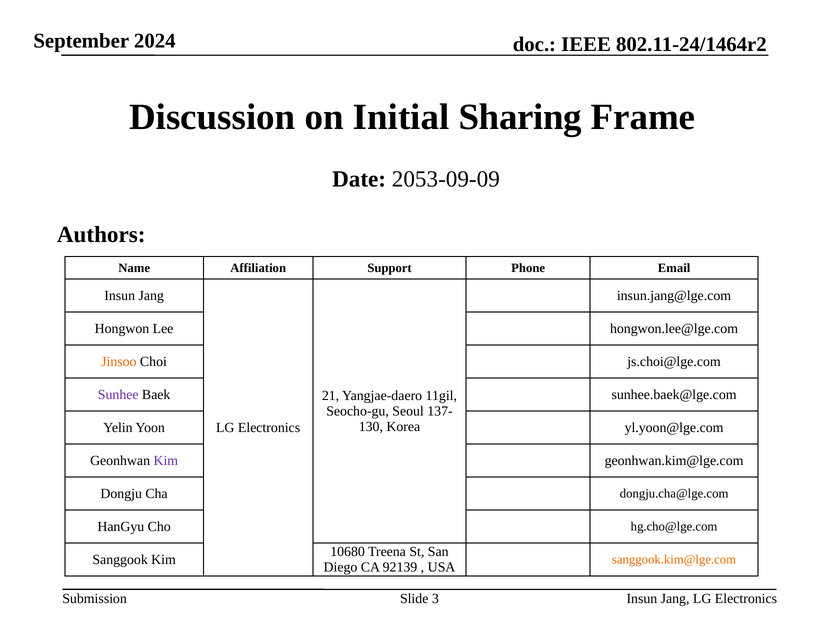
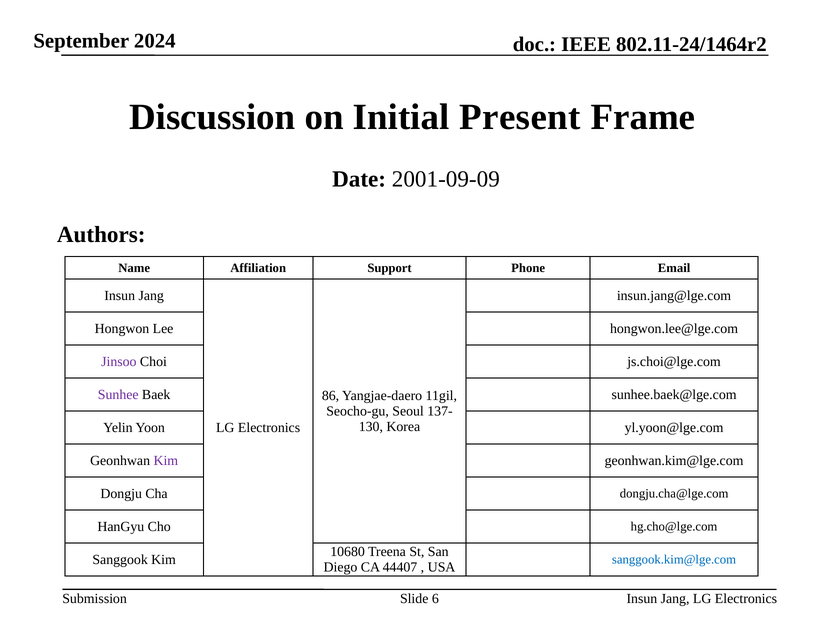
Sharing: Sharing -> Present
2053-09-09: 2053-09-09 -> 2001-09-09
Jinsoo colour: orange -> purple
21: 21 -> 86
sanggook.kim@lge.com colour: orange -> blue
92139: 92139 -> 44407
3: 3 -> 6
